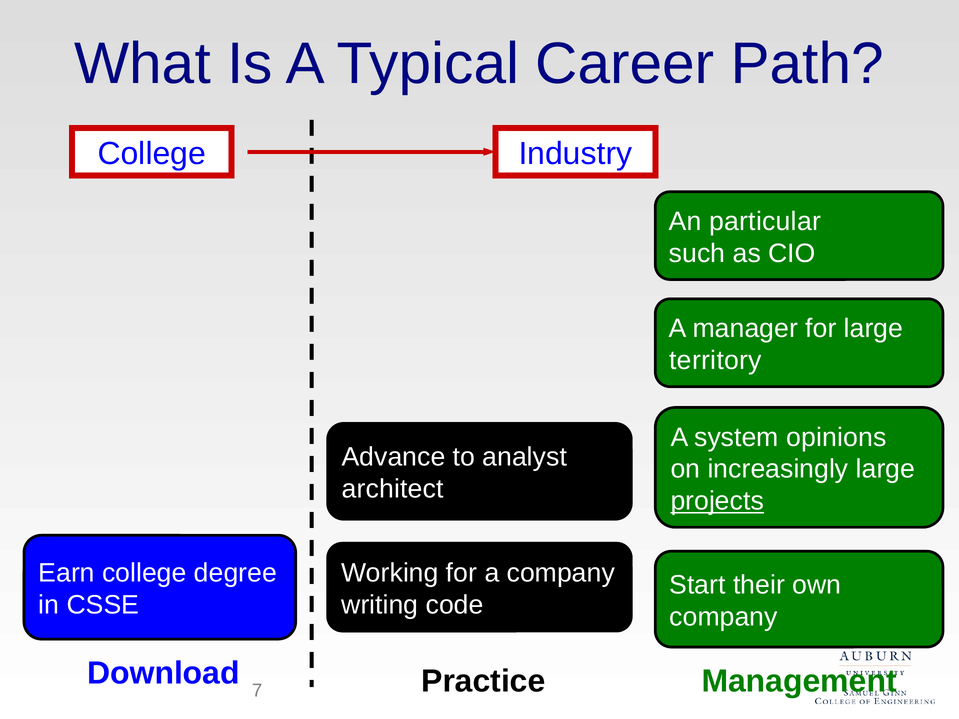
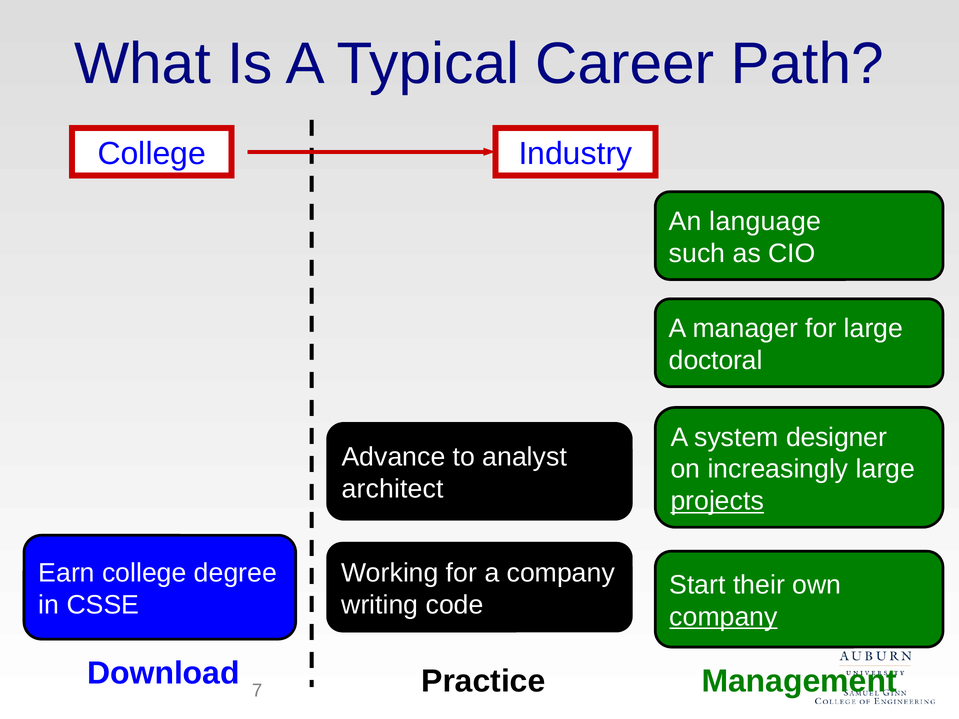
particular: particular -> language
territory: territory -> doctoral
opinions: opinions -> designer
company at (723, 617) underline: none -> present
